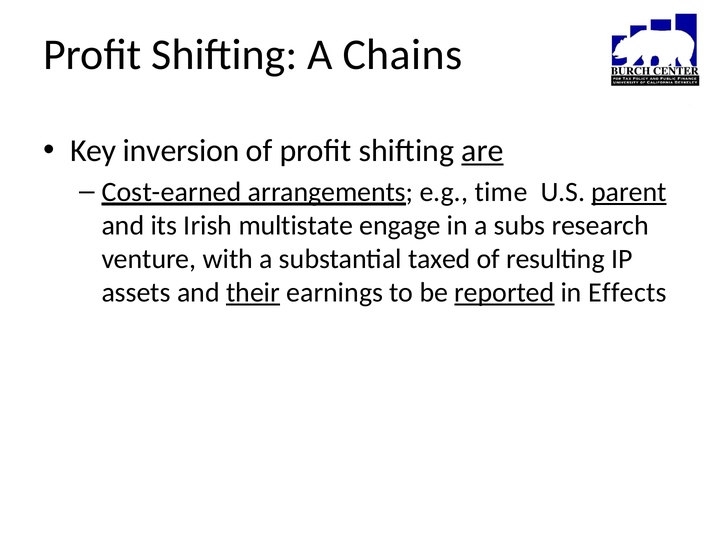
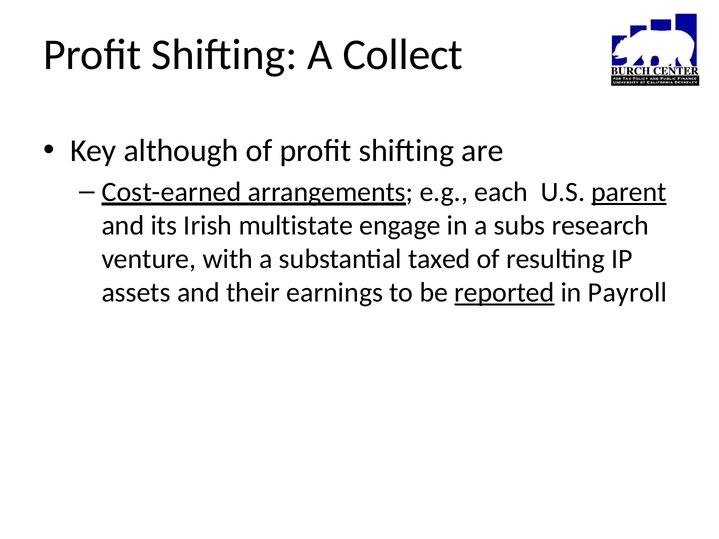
Chains: Chains -> Collect
inversion: inversion -> although
are underline: present -> none
time: time -> each
their underline: present -> none
Effects: Effects -> Payroll
